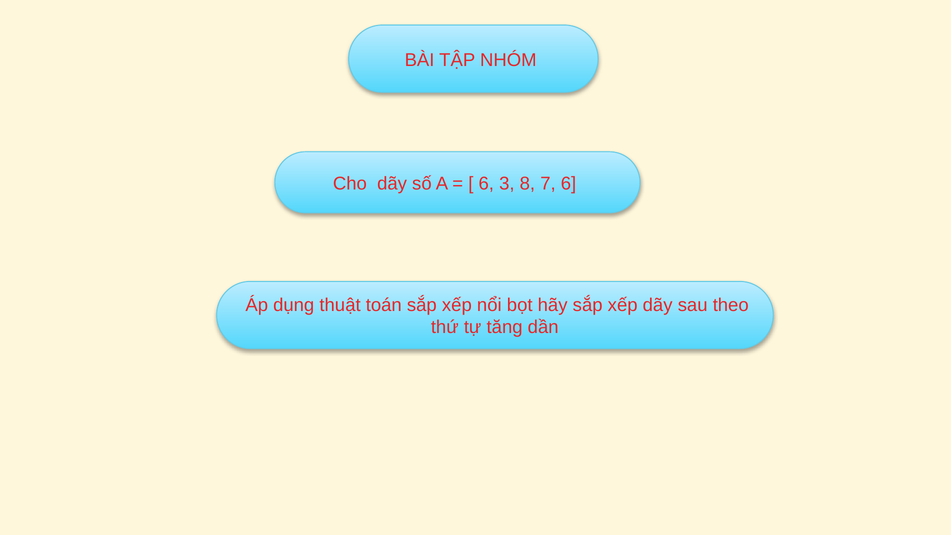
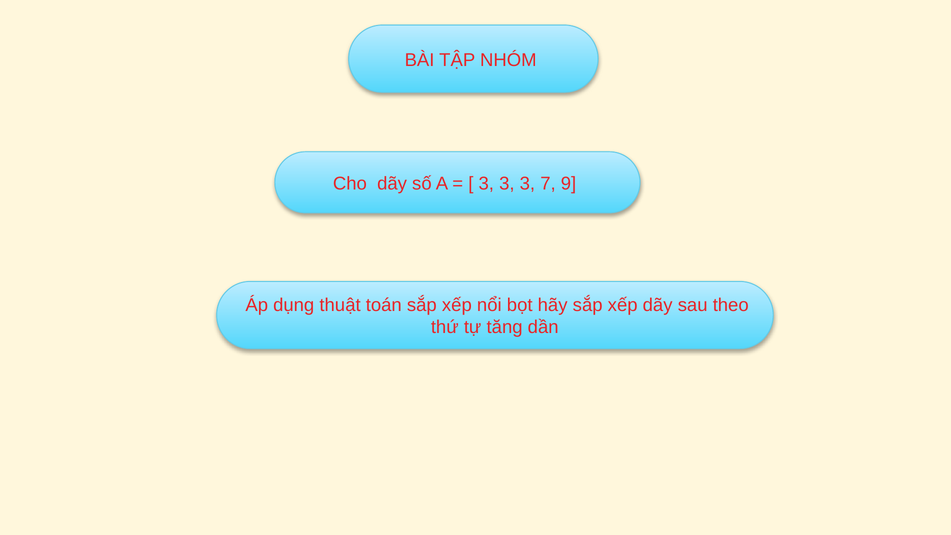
6 at (486, 184): 6 -> 3
8 at (527, 184): 8 -> 3
7 6: 6 -> 9
